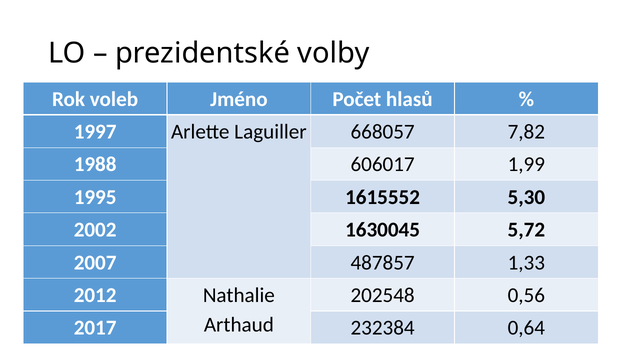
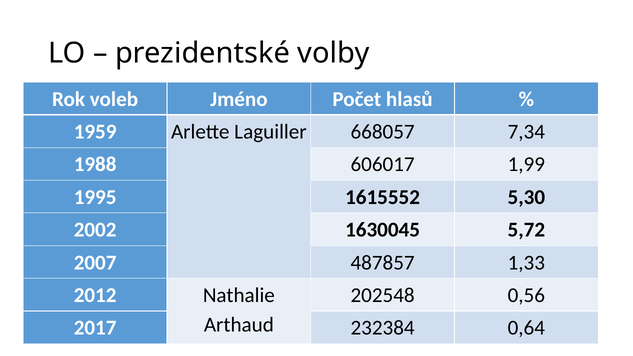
1997: 1997 -> 1959
7,82: 7,82 -> 7,34
